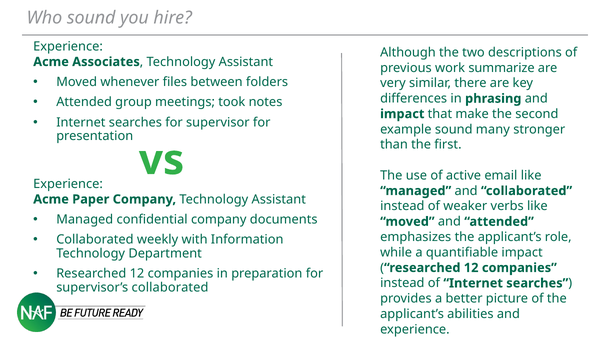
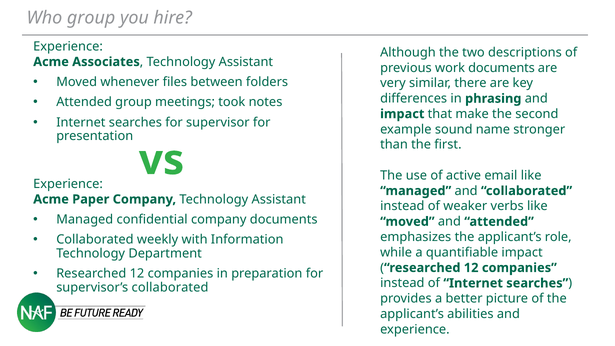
Who sound: sound -> group
work summarize: summarize -> documents
many: many -> name
